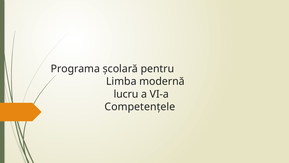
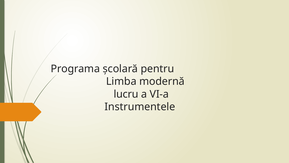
Competenţele: Competenţele -> Instrumentele
